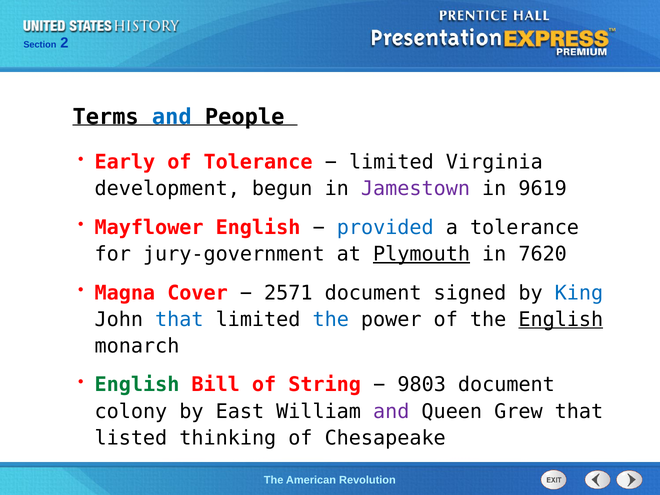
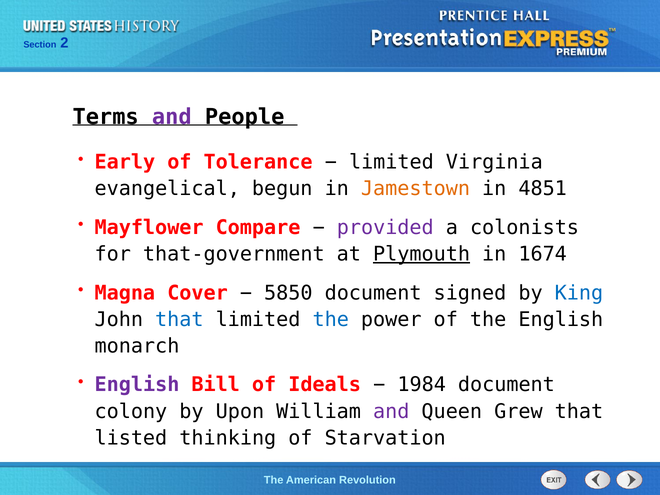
and at (172, 117) colour: blue -> purple
development: development -> evangelical
Jamestown colour: purple -> orange
9619: 9619 -> 4851
Mayflower English: English -> Compare
provided colour: blue -> purple
a tolerance: tolerance -> colonists
jury-government: jury-government -> that-government
7620: 7620 -> 1674
2571: 2571 -> 5850
English at (561, 319) underline: present -> none
English at (137, 385) colour: green -> purple
String: String -> Ideals
9803: 9803 -> 1984
East: East -> Upon
Chesapeake: Chesapeake -> Starvation
